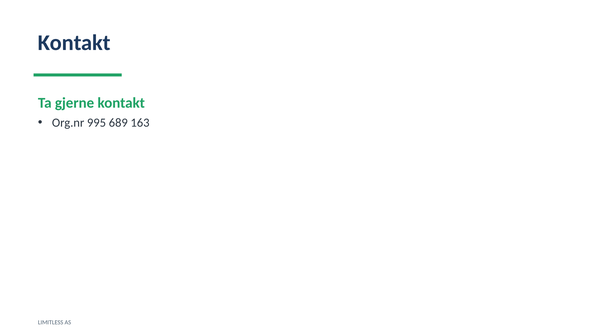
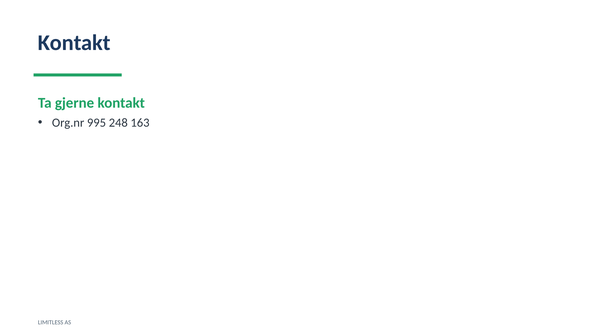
689: 689 -> 248
